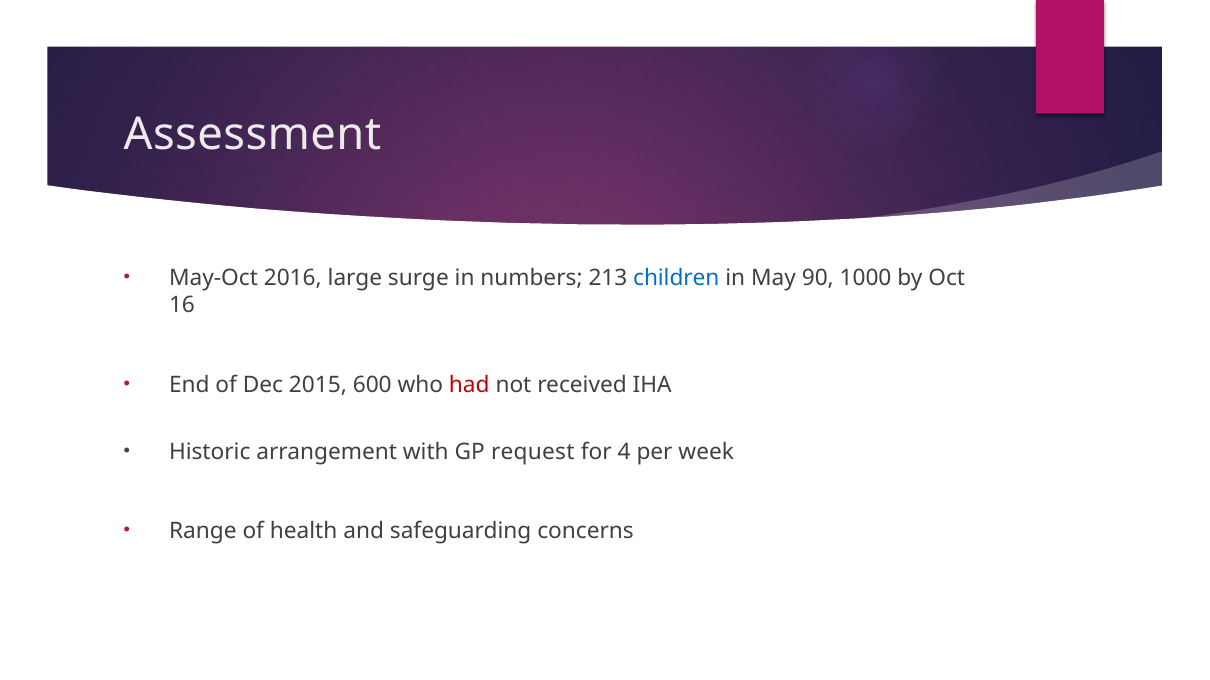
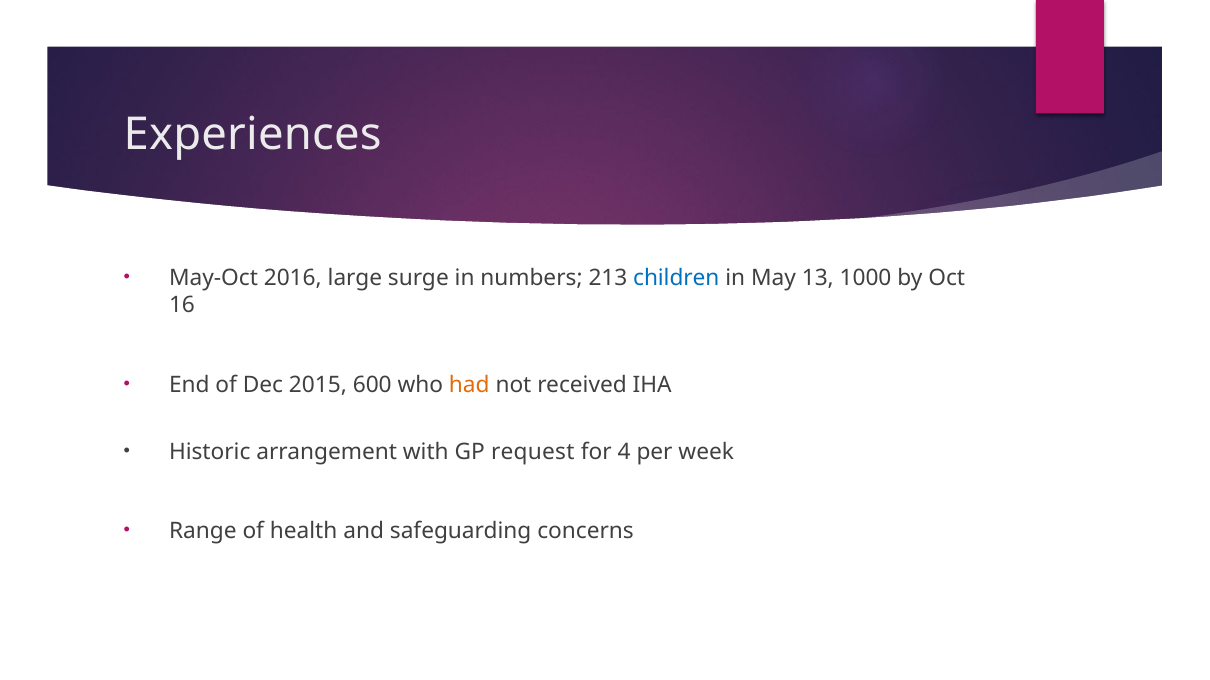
Assessment: Assessment -> Experiences
90: 90 -> 13
had colour: red -> orange
